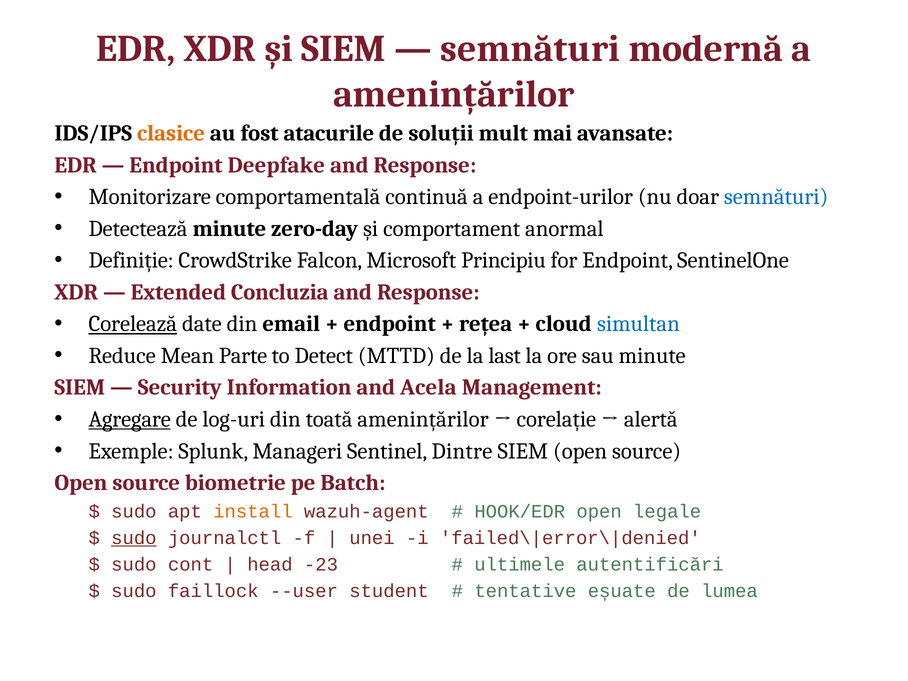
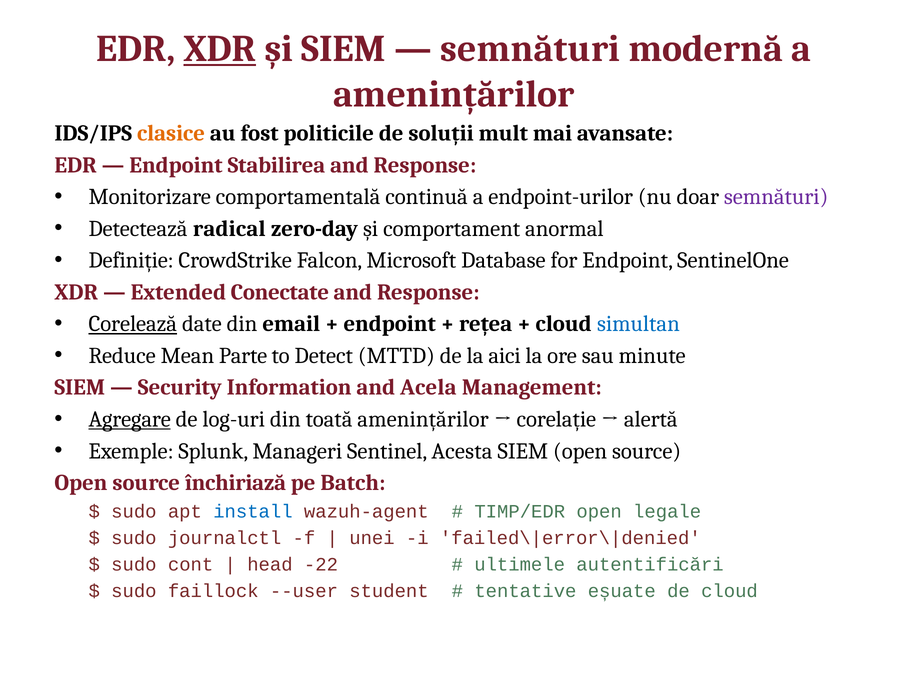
XDR at (220, 49) underline: none -> present
atacurile: atacurile -> politicile
Deepfake: Deepfake -> Stabilirea
semnături at (776, 197) colour: blue -> purple
Detectează minute: minute -> radical
Principiu: Principiu -> Database
Concluzia: Concluzia -> Conectate
last: last -> aici
Dintre: Dintre -> Acesta
biometrie: biometrie -> închiriază
install colour: orange -> blue
HOOK/EDR: HOOK/EDR -> TIMP/EDR
sudo at (134, 538) underline: present -> none
-23: -23 -> -22
de lumea: lumea -> cloud
